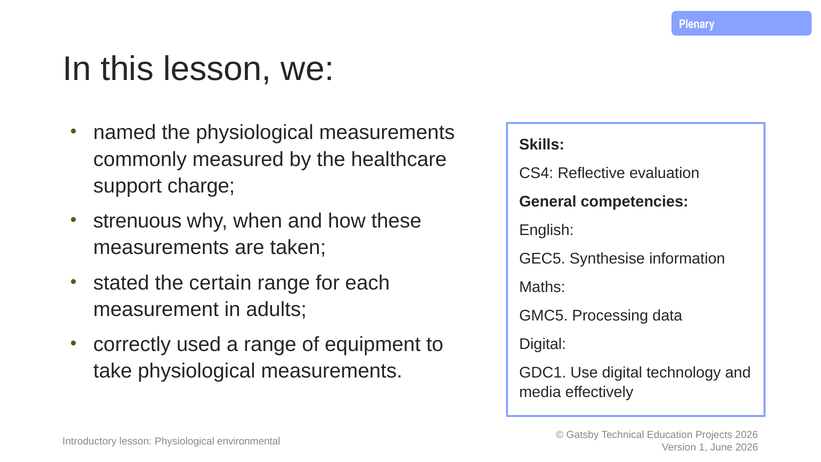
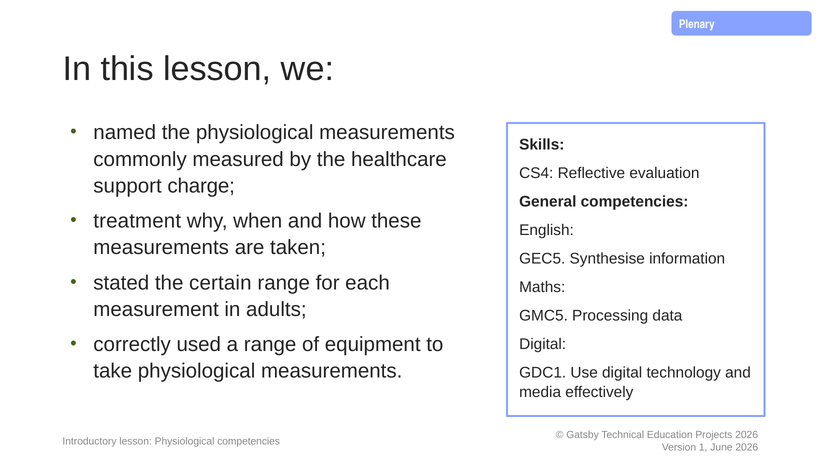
strenuous: strenuous -> treatment
Physiological environmental: environmental -> competencies
